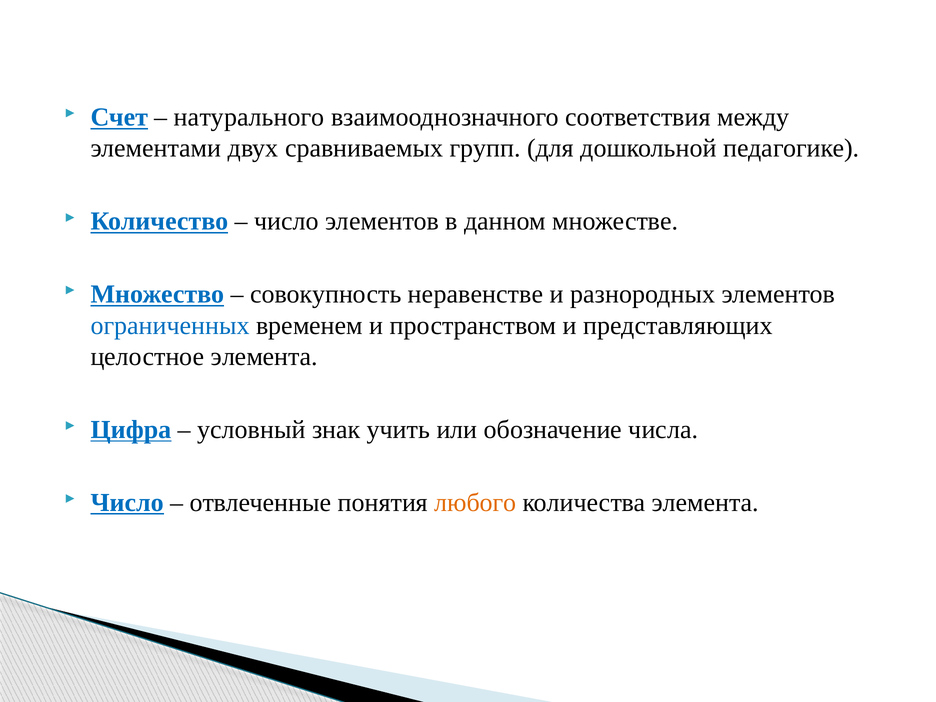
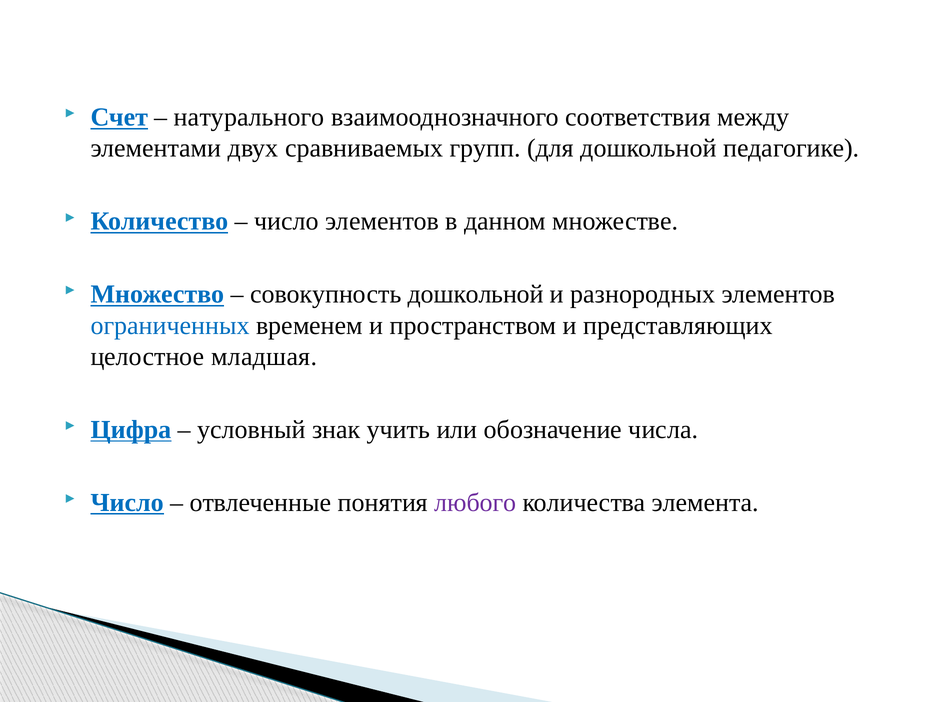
совокупность неравенстве: неравенстве -> дошкольной
целостное элемента: элемента -> младшая
любого colour: orange -> purple
